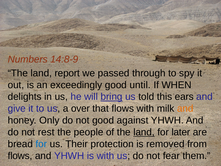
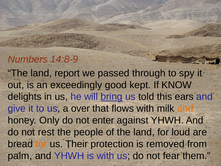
until: until -> kept
WHEN: WHEN -> KNOW
not good: good -> enter
land at (144, 132) underline: present -> none
later: later -> loud
for at (41, 144) colour: blue -> orange
flows at (20, 156): flows -> palm
